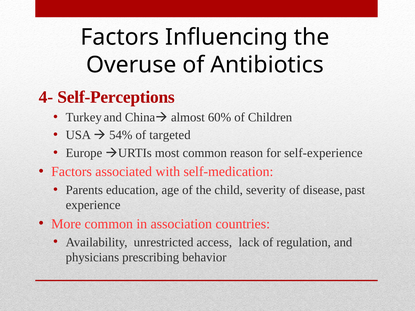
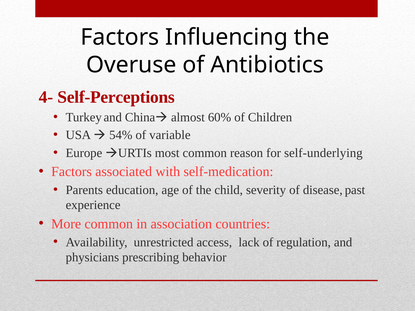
targeted: targeted -> variable
self-experience: self-experience -> self-underlying
